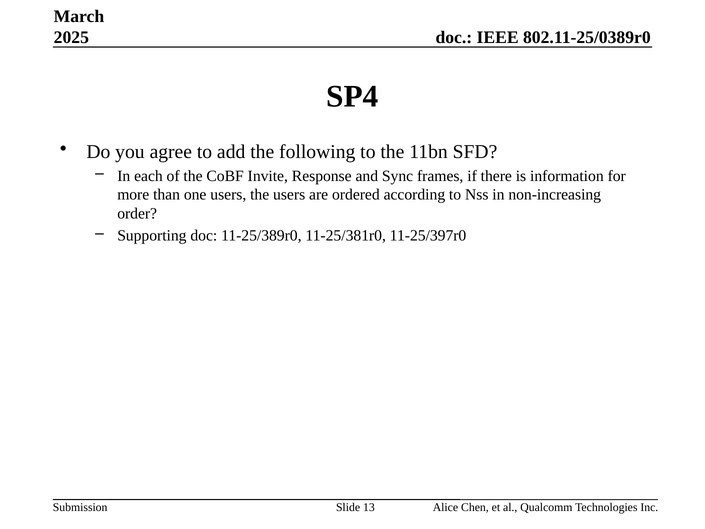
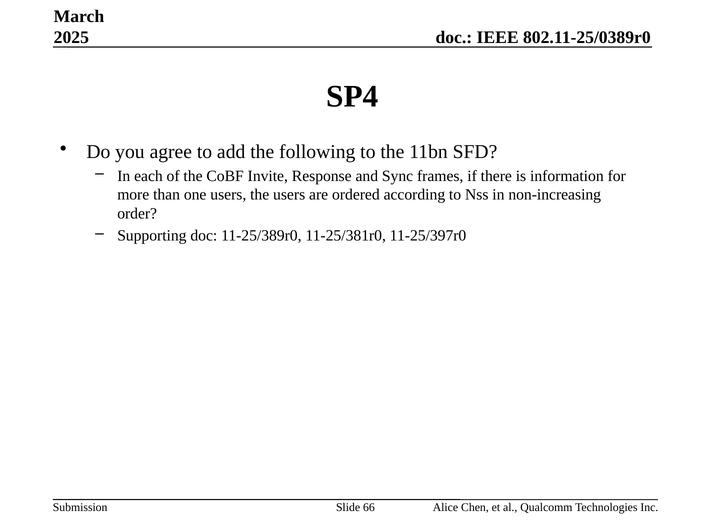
13: 13 -> 66
